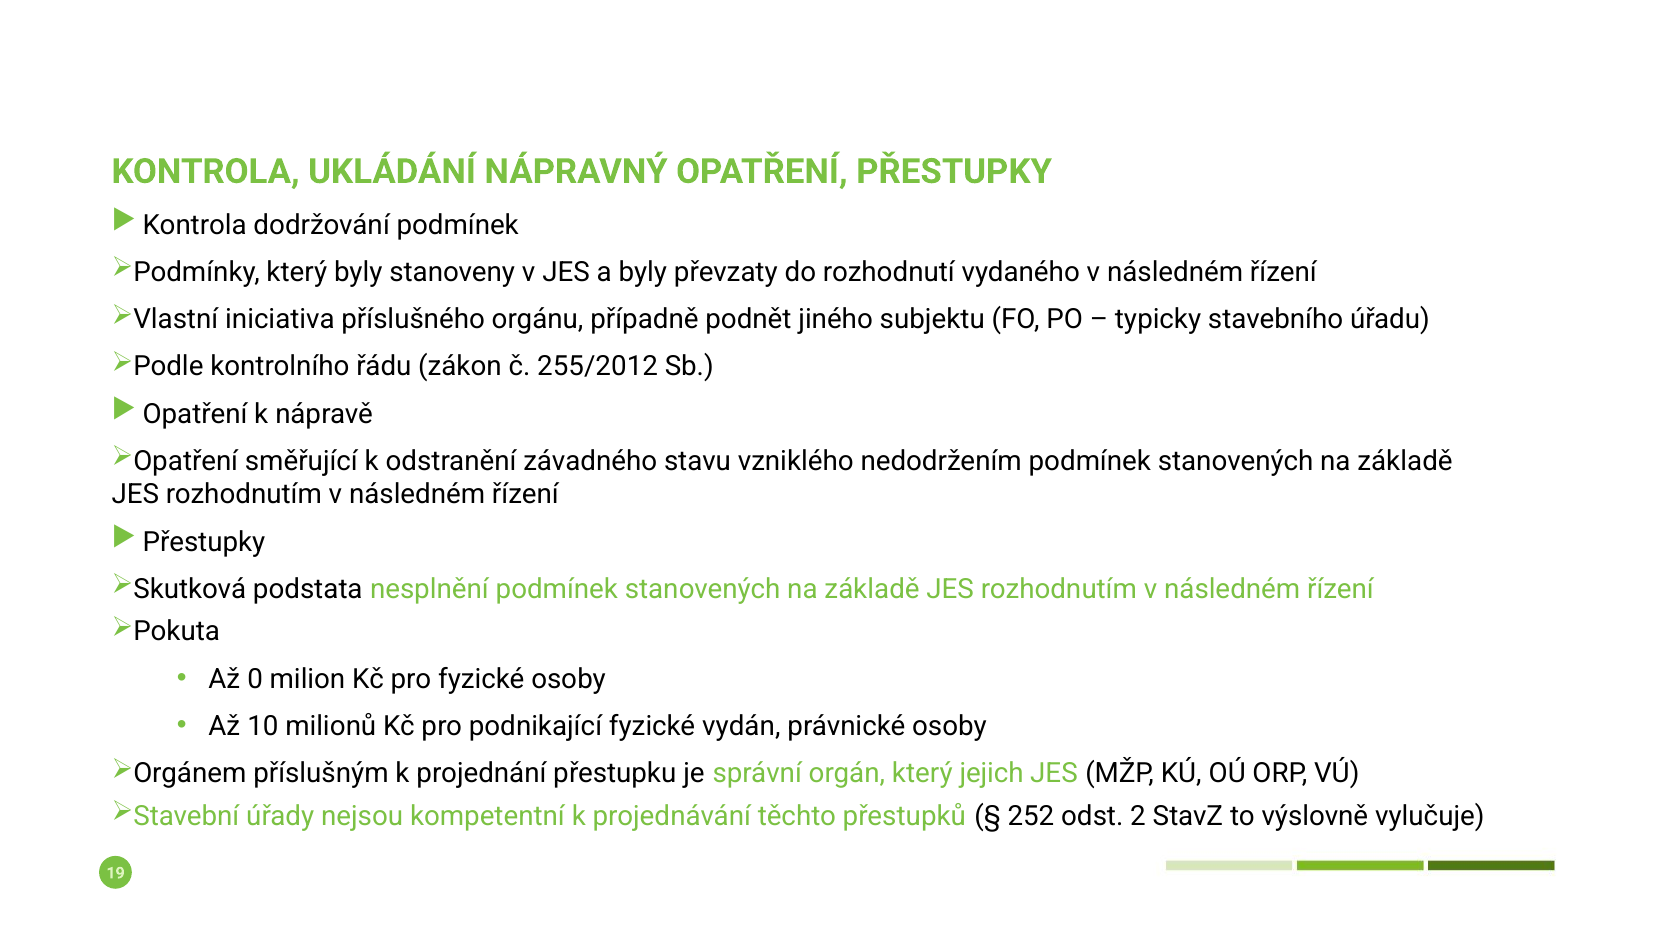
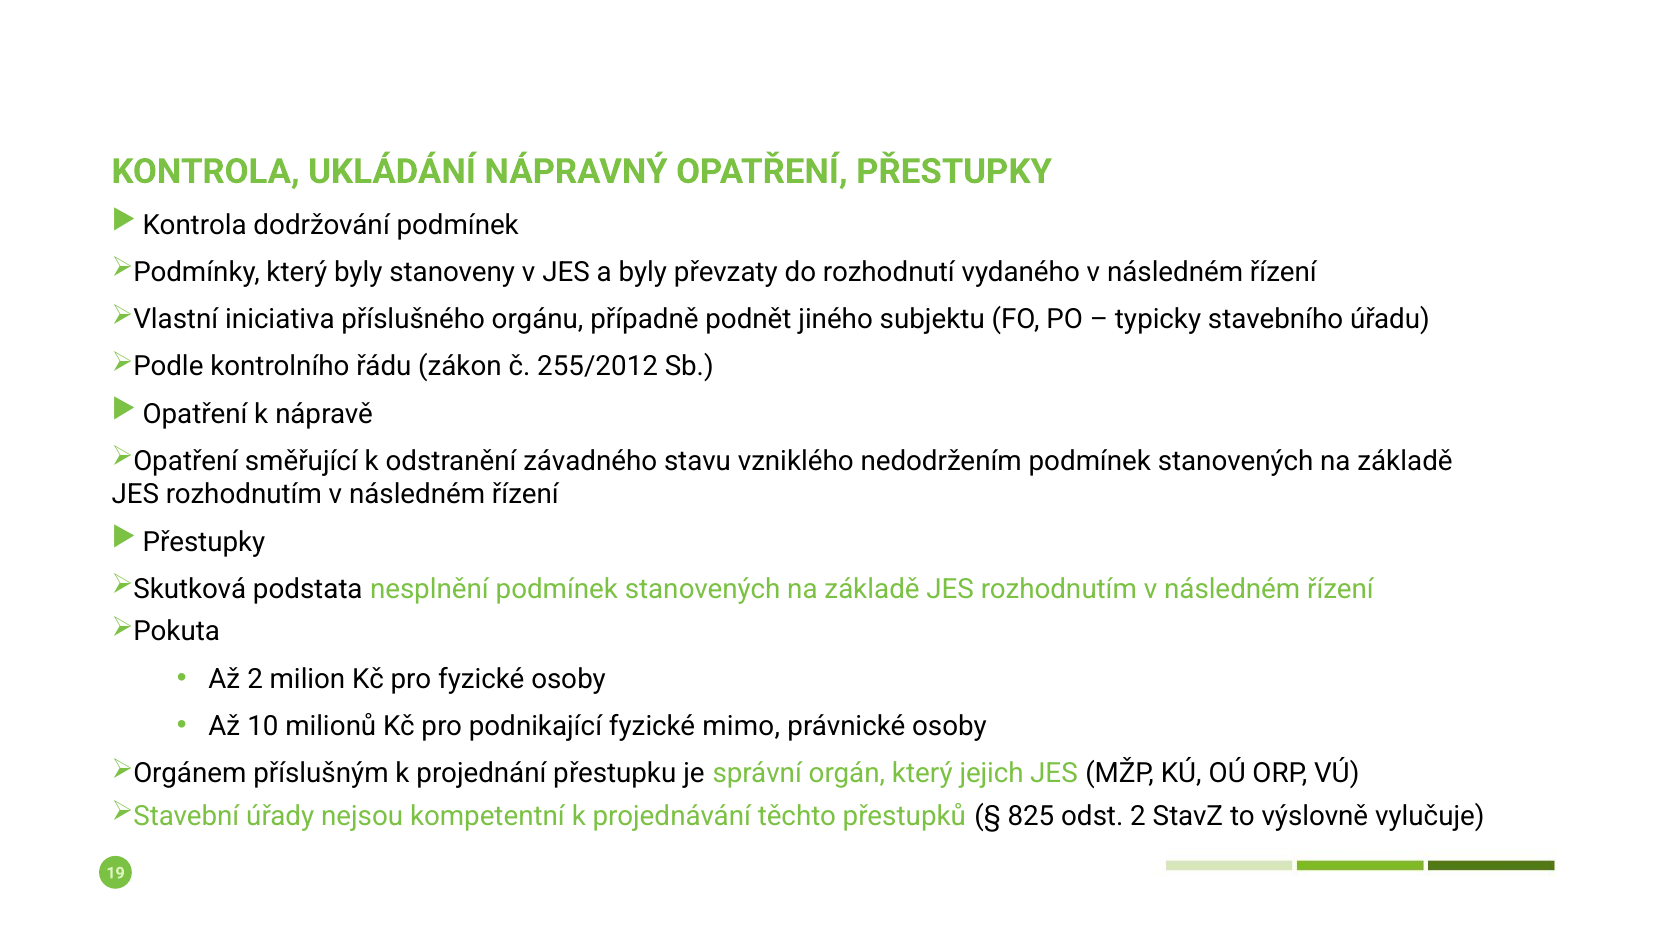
Až 0: 0 -> 2
vydán: vydán -> mimo
252: 252 -> 825
